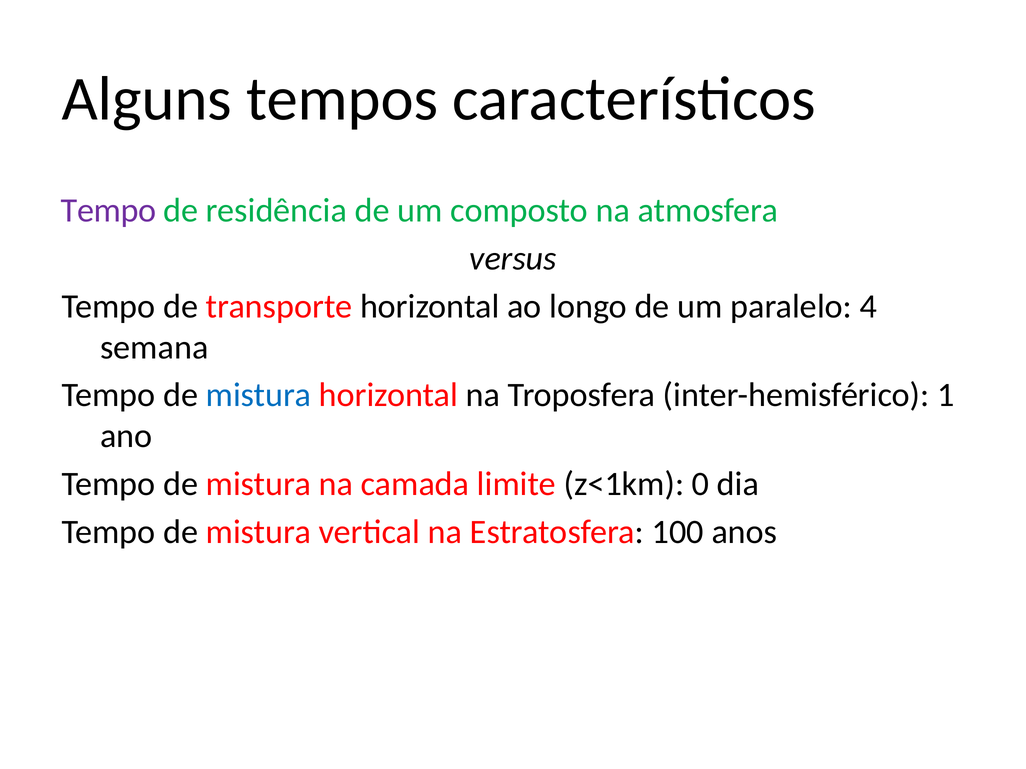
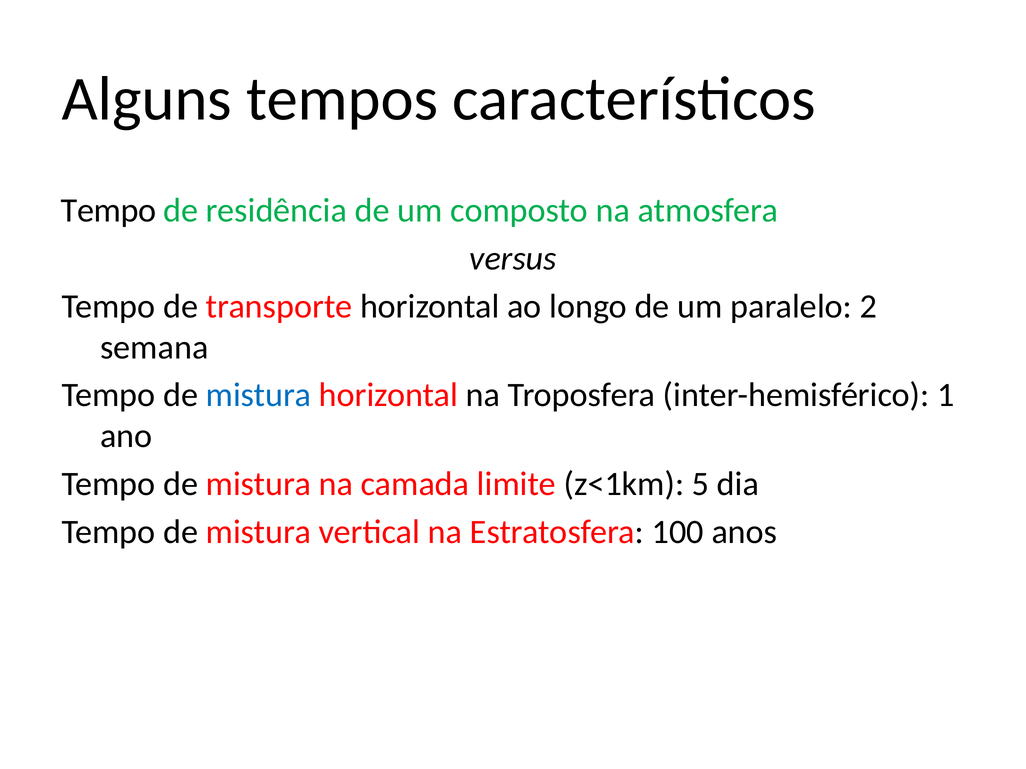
Tempo at (109, 211) colour: purple -> black
4: 4 -> 2
0: 0 -> 5
